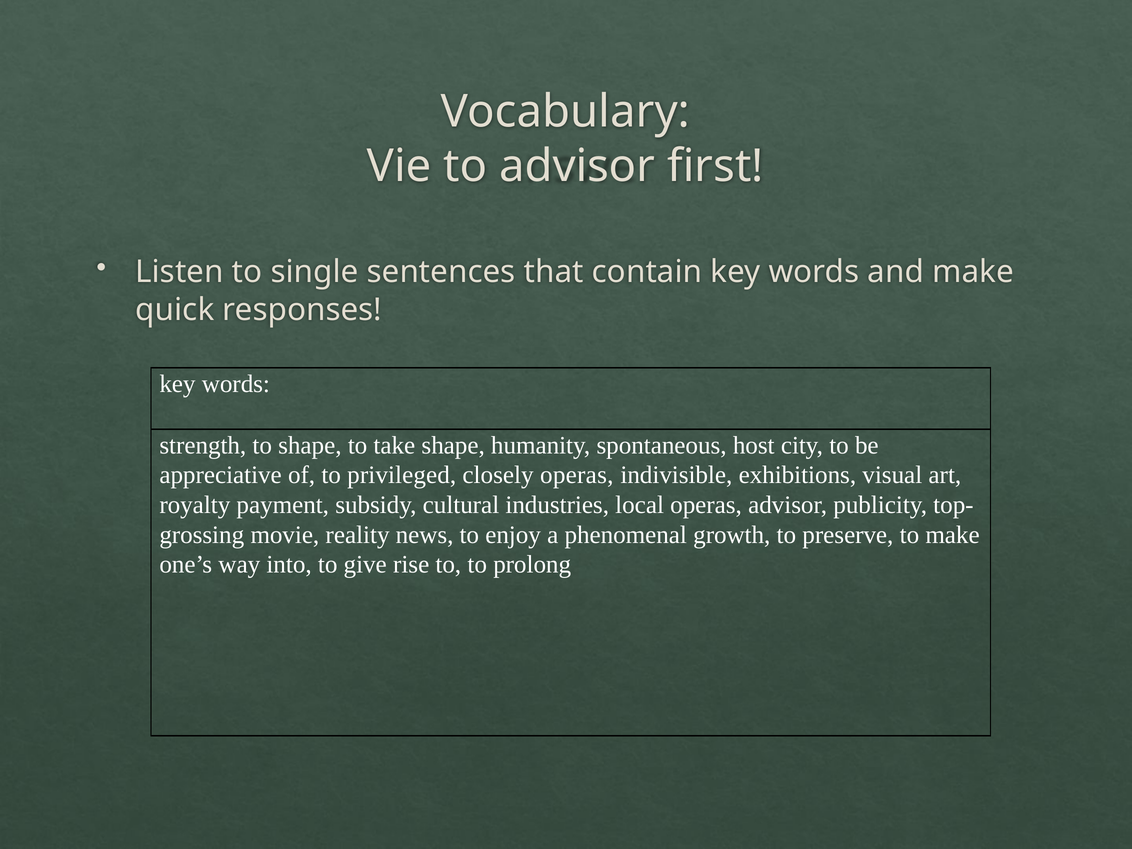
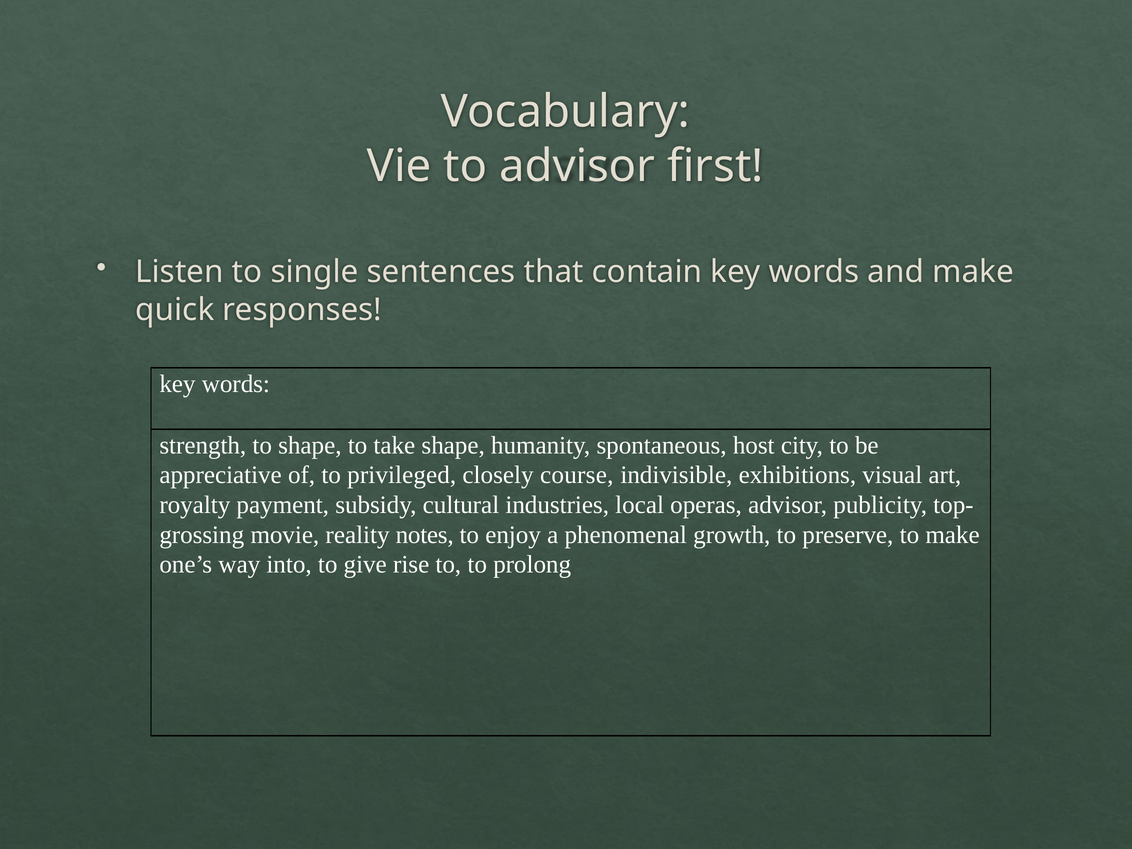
closely operas: operas -> course
news: news -> notes
